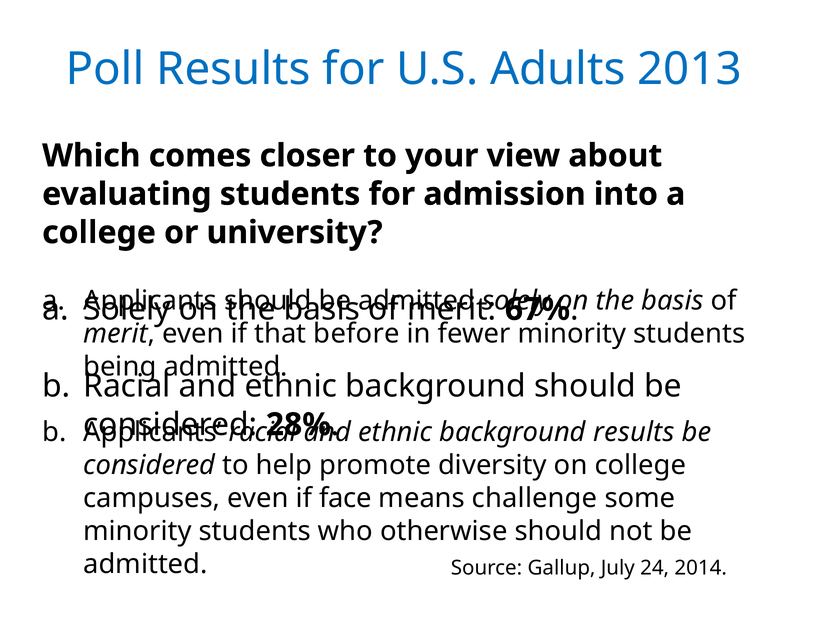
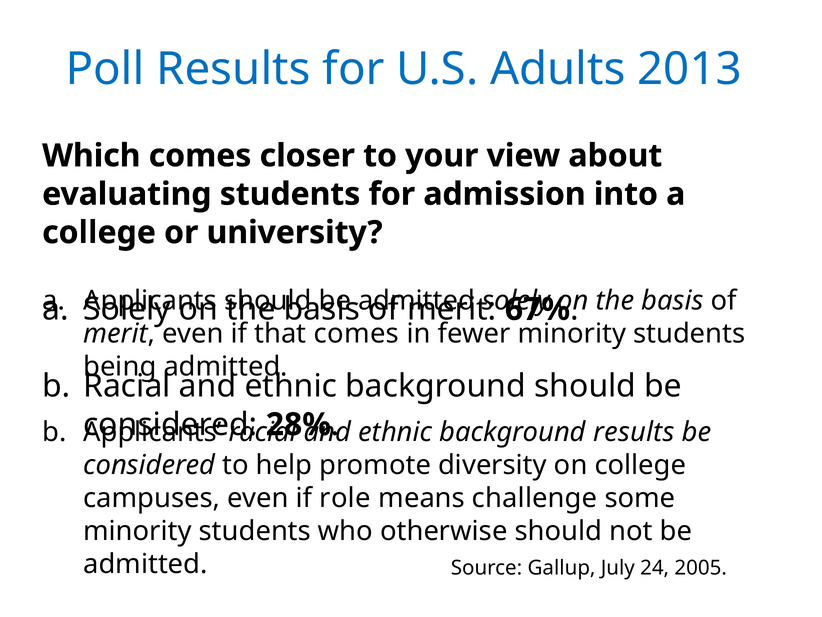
that before: before -> comes
face: face -> role
2014: 2014 -> 2005
